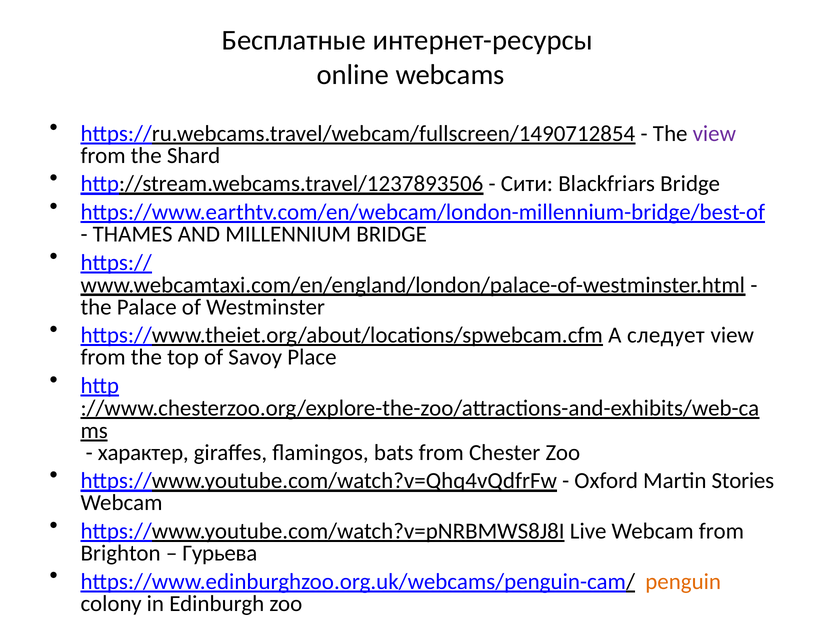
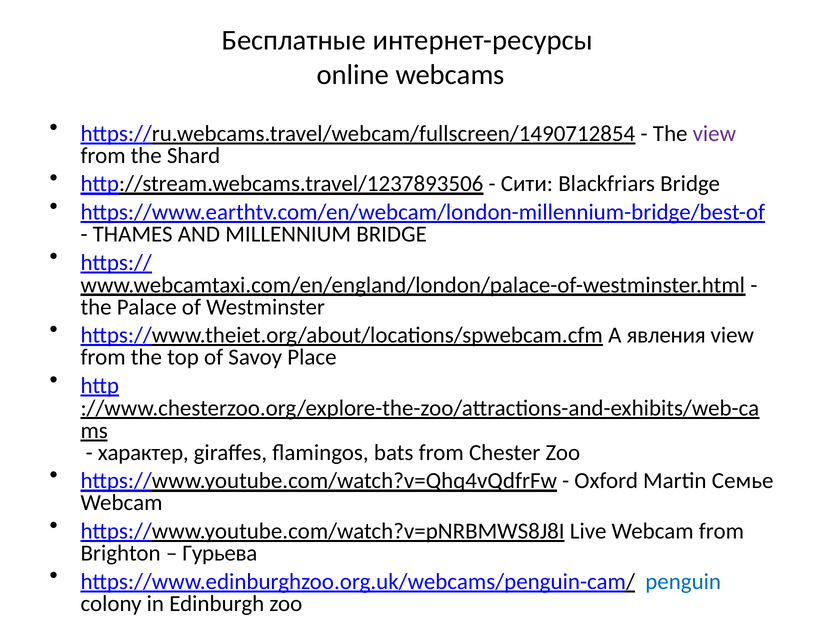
следует: следует -> явления
Stories: Stories -> Семье
penguin colour: orange -> blue
